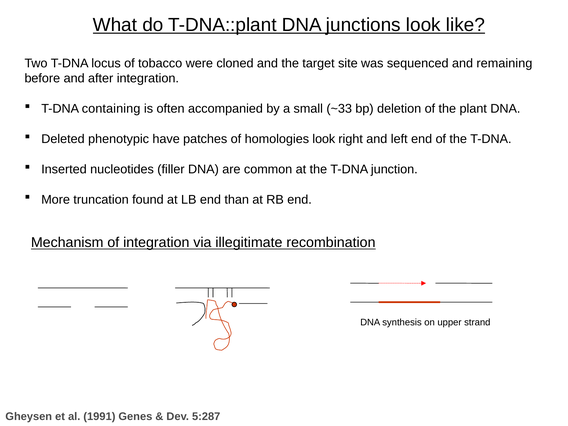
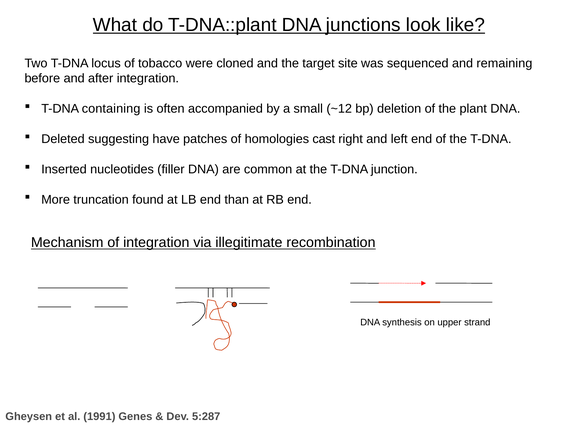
~33: ~33 -> ~12
phenotypic: phenotypic -> suggesting
homologies look: look -> cast
